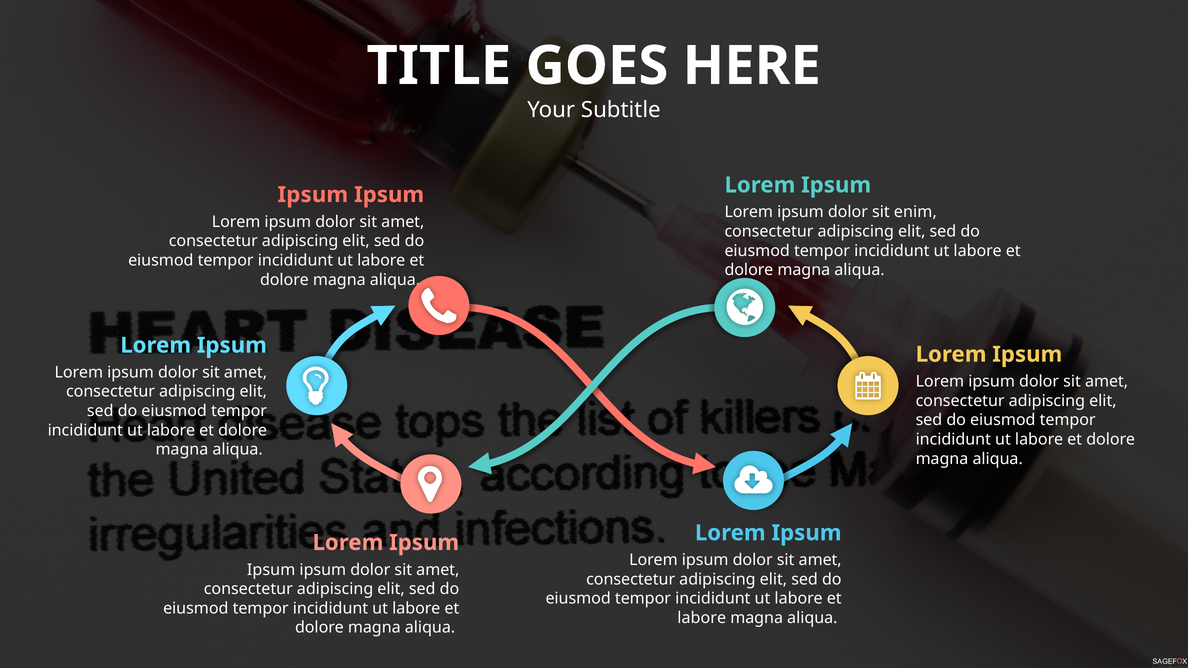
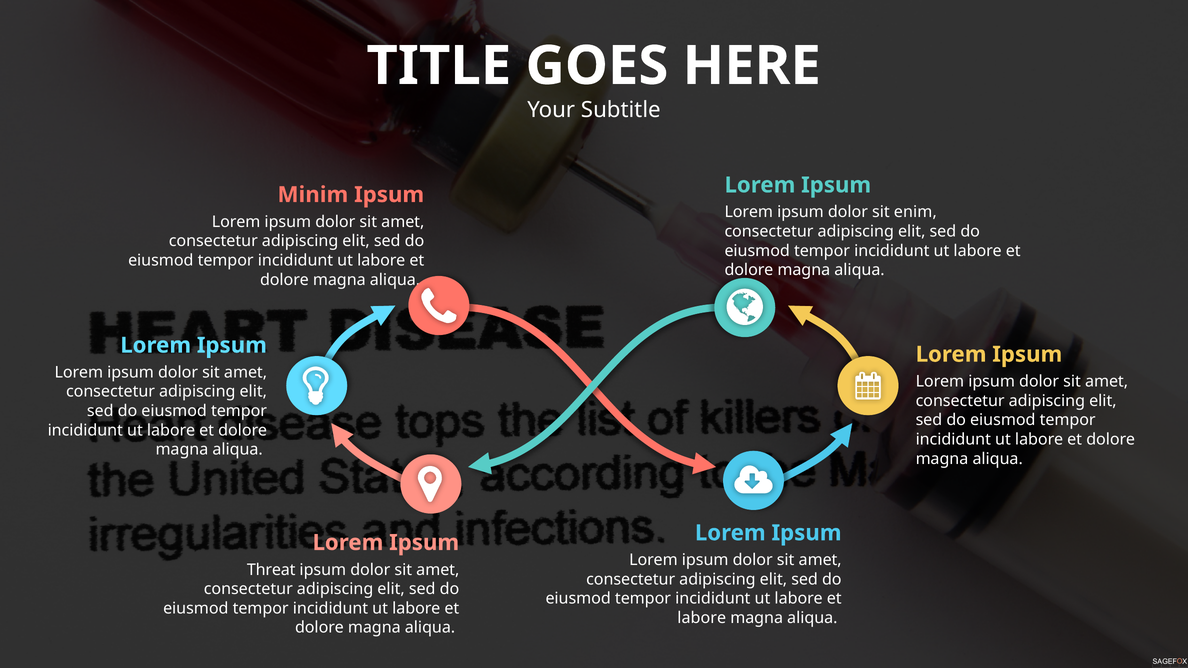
Ipsum at (313, 195): Ipsum -> Minim
Ipsum at (271, 570): Ipsum -> Threat
